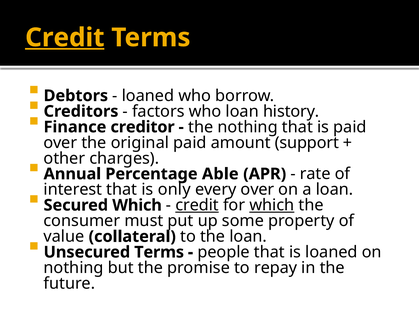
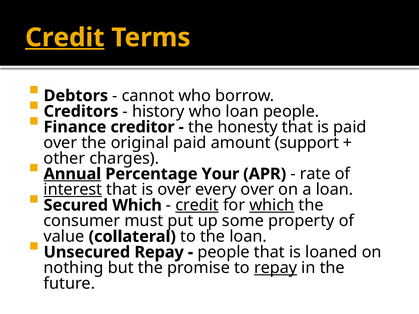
loaned at (148, 96): loaned -> cannot
factors: factors -> history
loan history: history -> people
the nothing: nothing -> honesty
Annual underline: none -> present
Able: Able -> Your
interest underline: none -> present
is only: only -> over
Unsecured Terms: Terms -> Repay
repay at (276, 268) underline: none -> present
